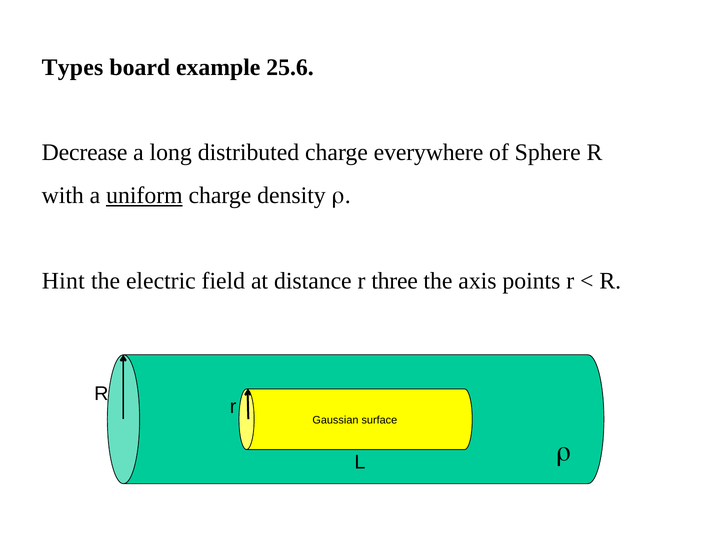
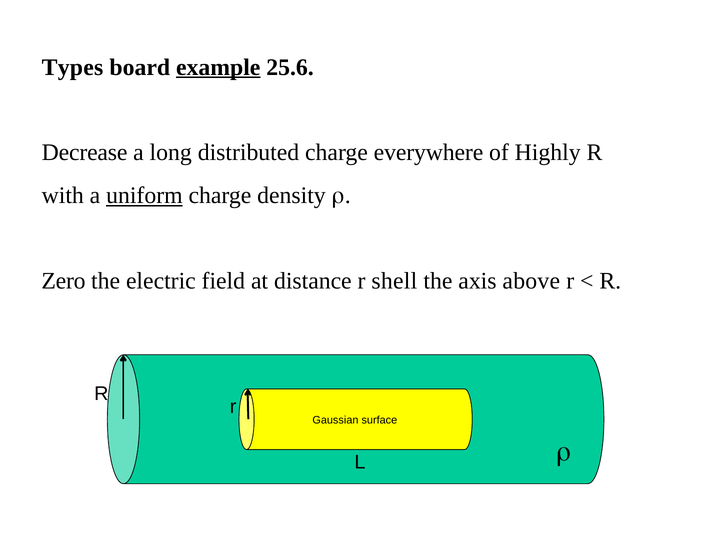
example underline: none -> present
Sphere: Sphere -> Highly
Hint: Hint -> Zero
three: three -> shell
points: points -> above
